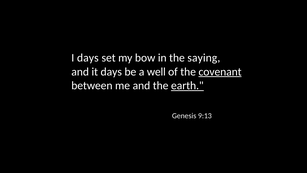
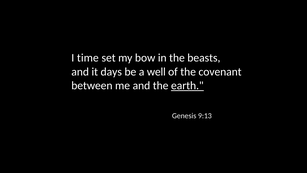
I days: days -> time
saying: saying -> beasts
covenant underline: present -> none
